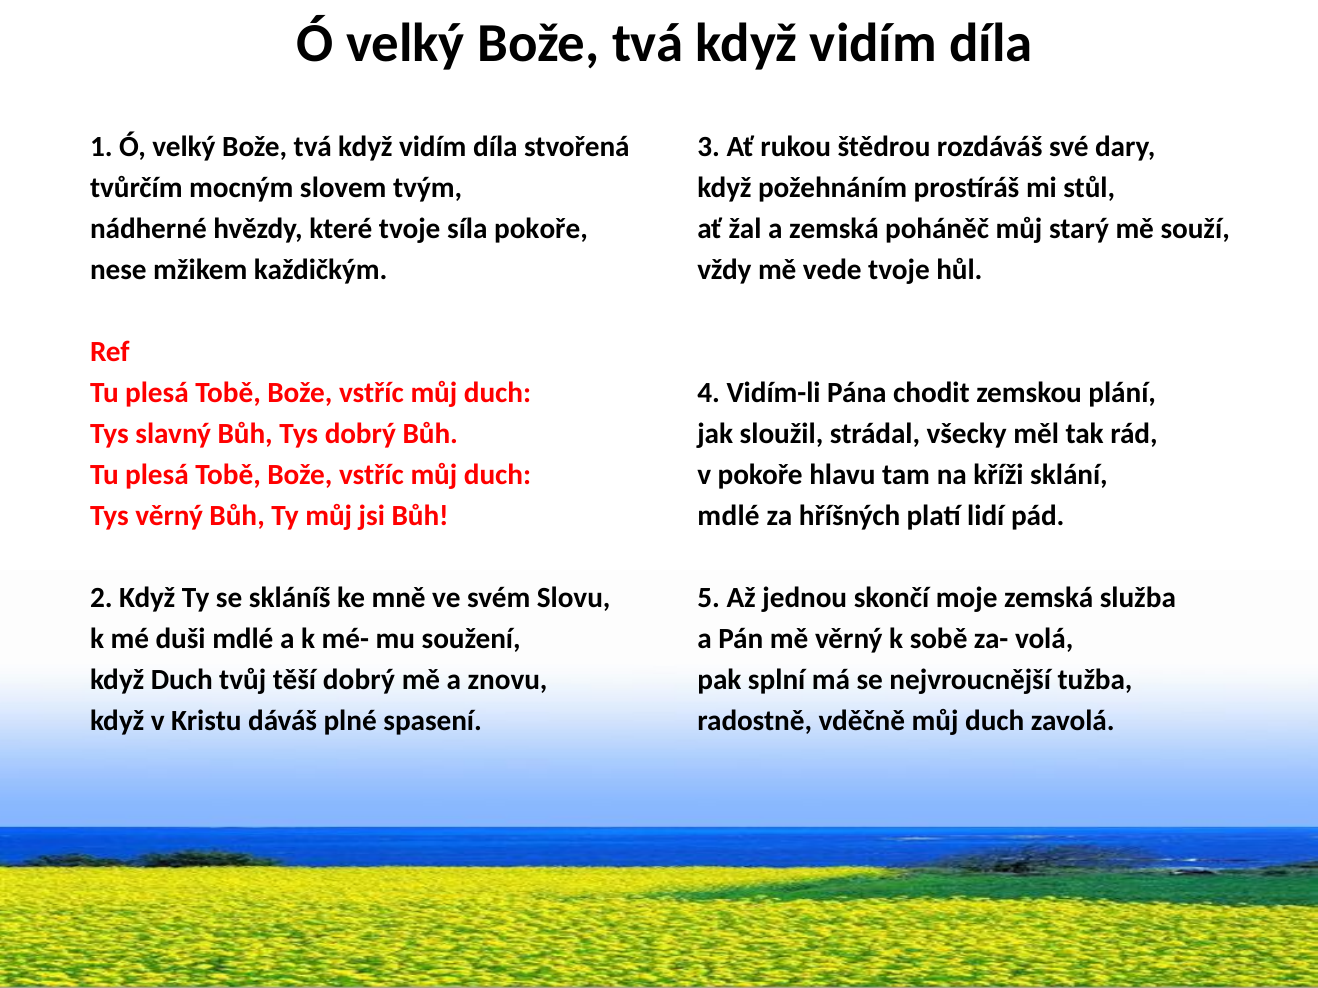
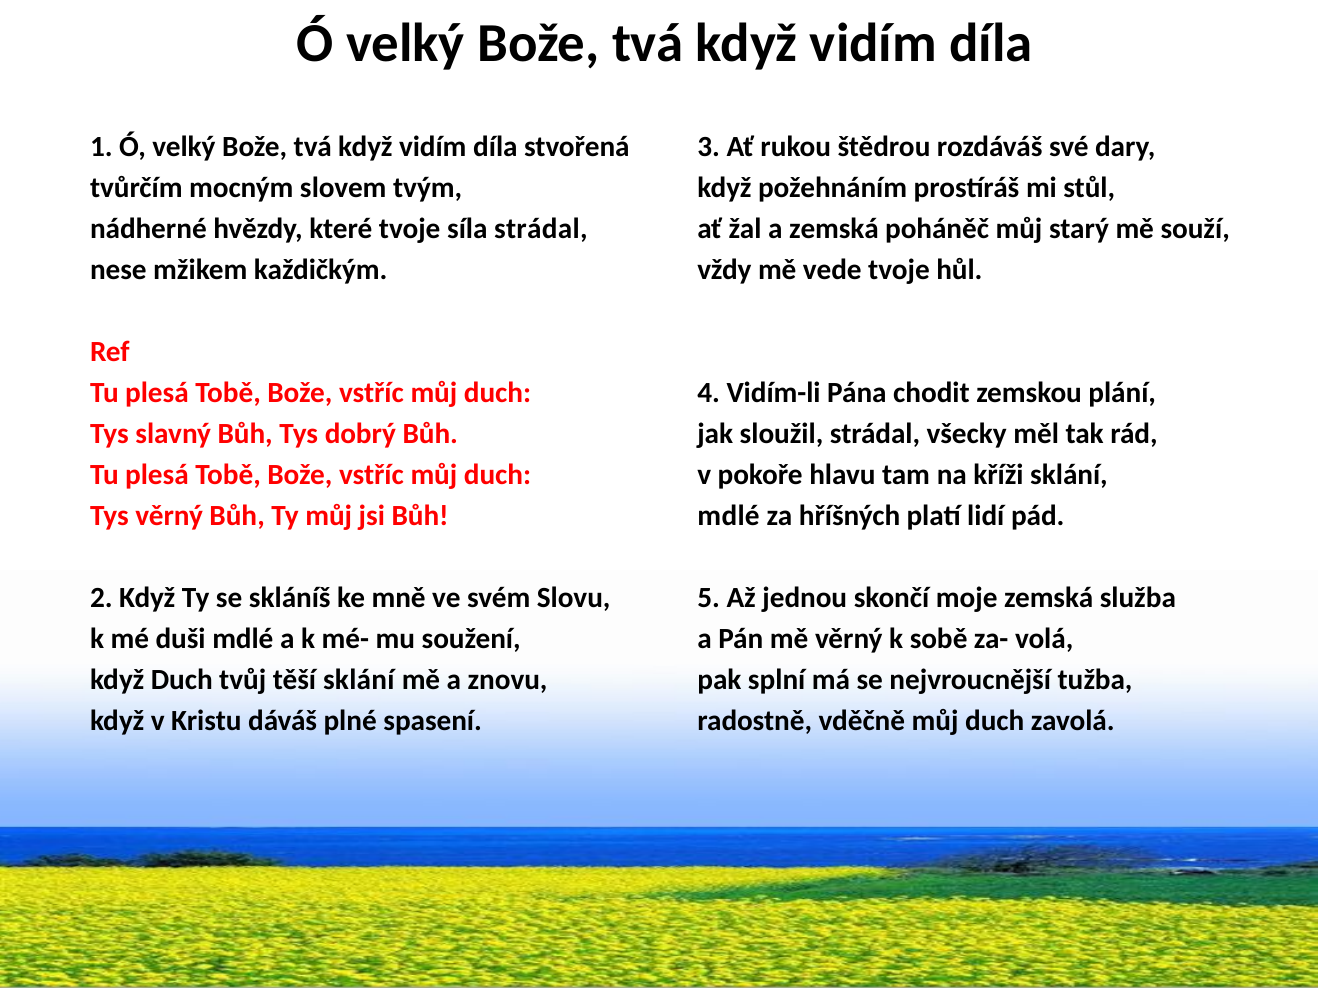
síla pokoře: pokoře -> strádal
těší dobrý: dobrý -> sklání
